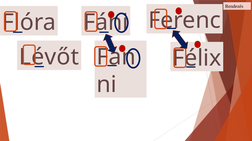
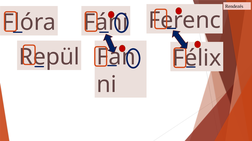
Lévőt: Lévőt -> Repül
